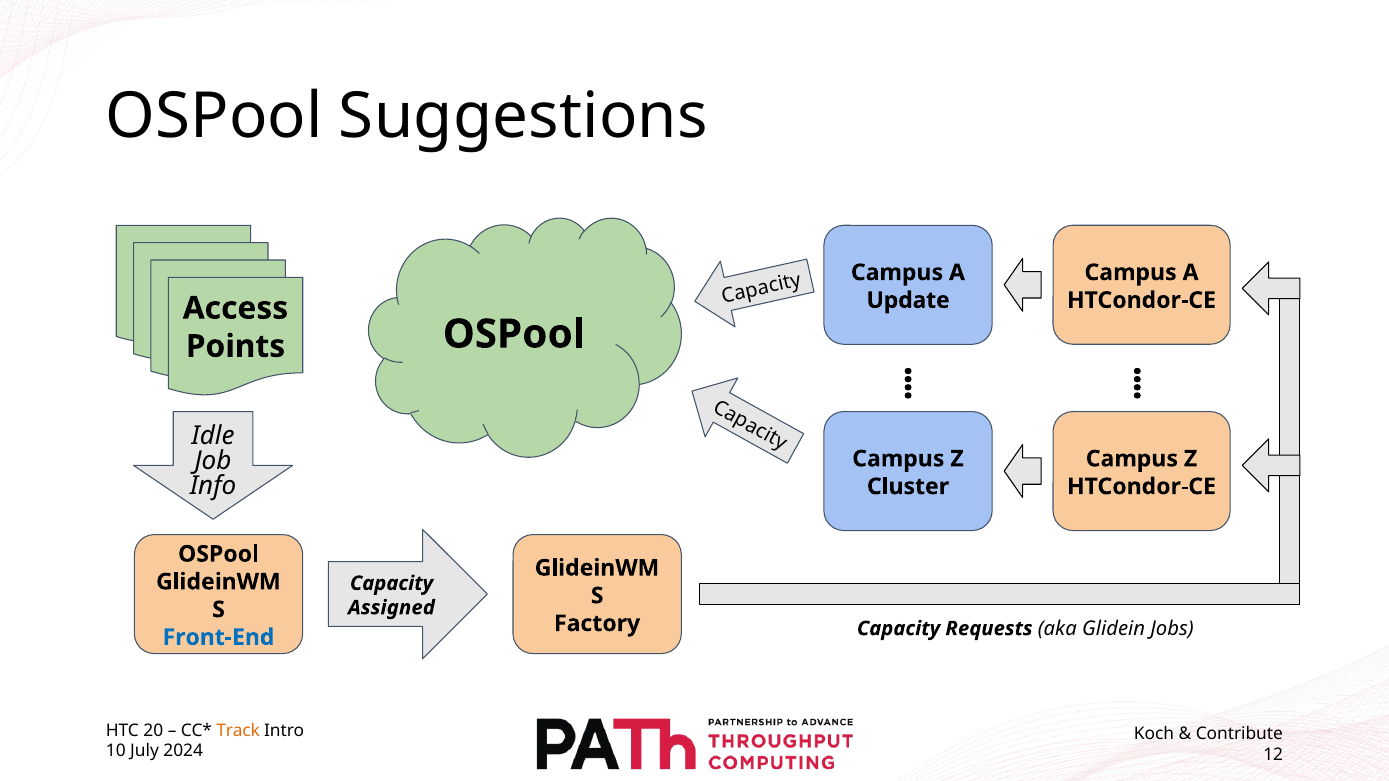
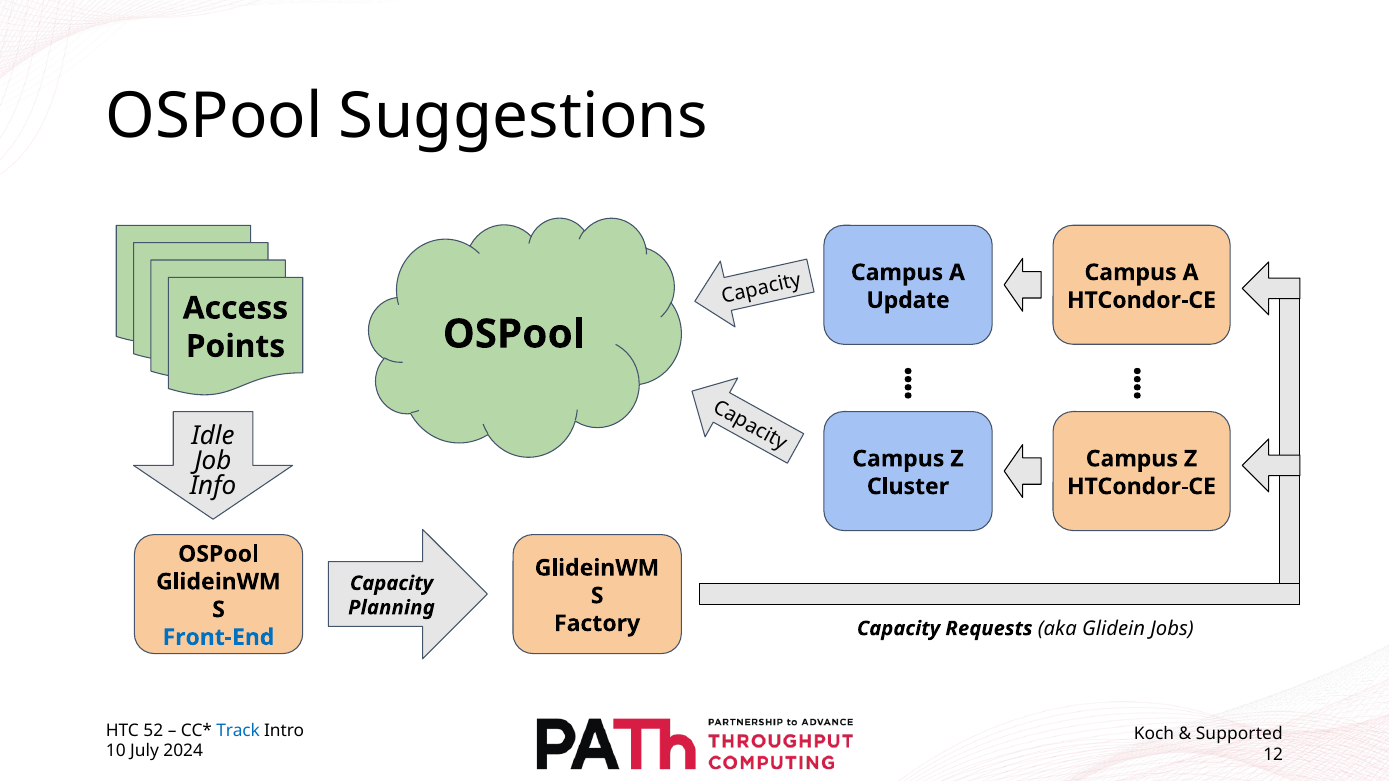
Assigned: Assigned -> Planning
20: 20 -> 52
Track colour: orange -> blue
Contribute: Contribute -> Supported
